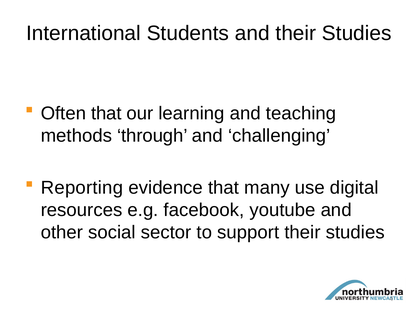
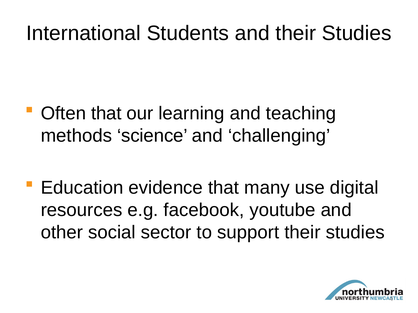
through: through -> science
Reporting: Reporting -> Education
